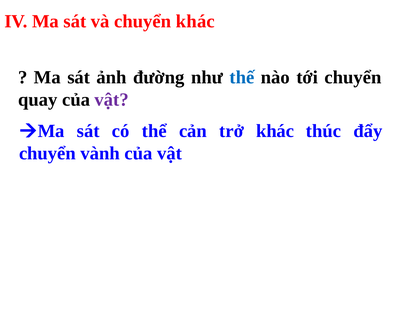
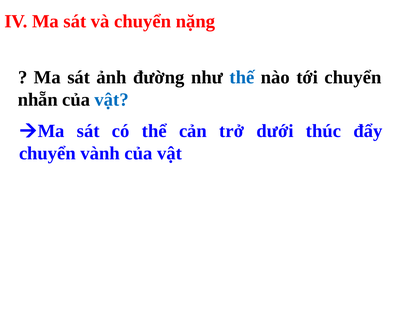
chuyển khác: khác -> nặng
quay: quay -> nhẵn
vật at (112, 100) colour: purple -> blue
trở khác: khác -> dưới
